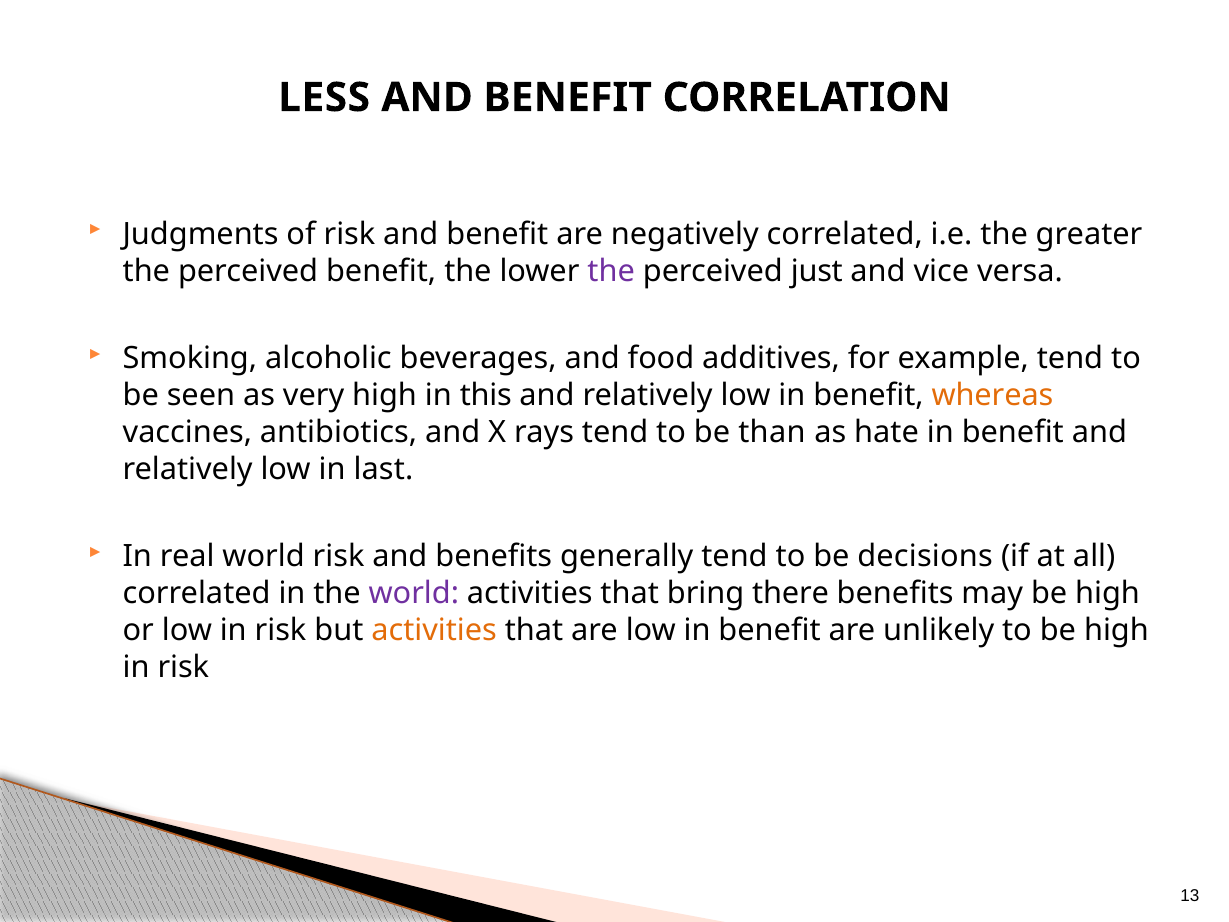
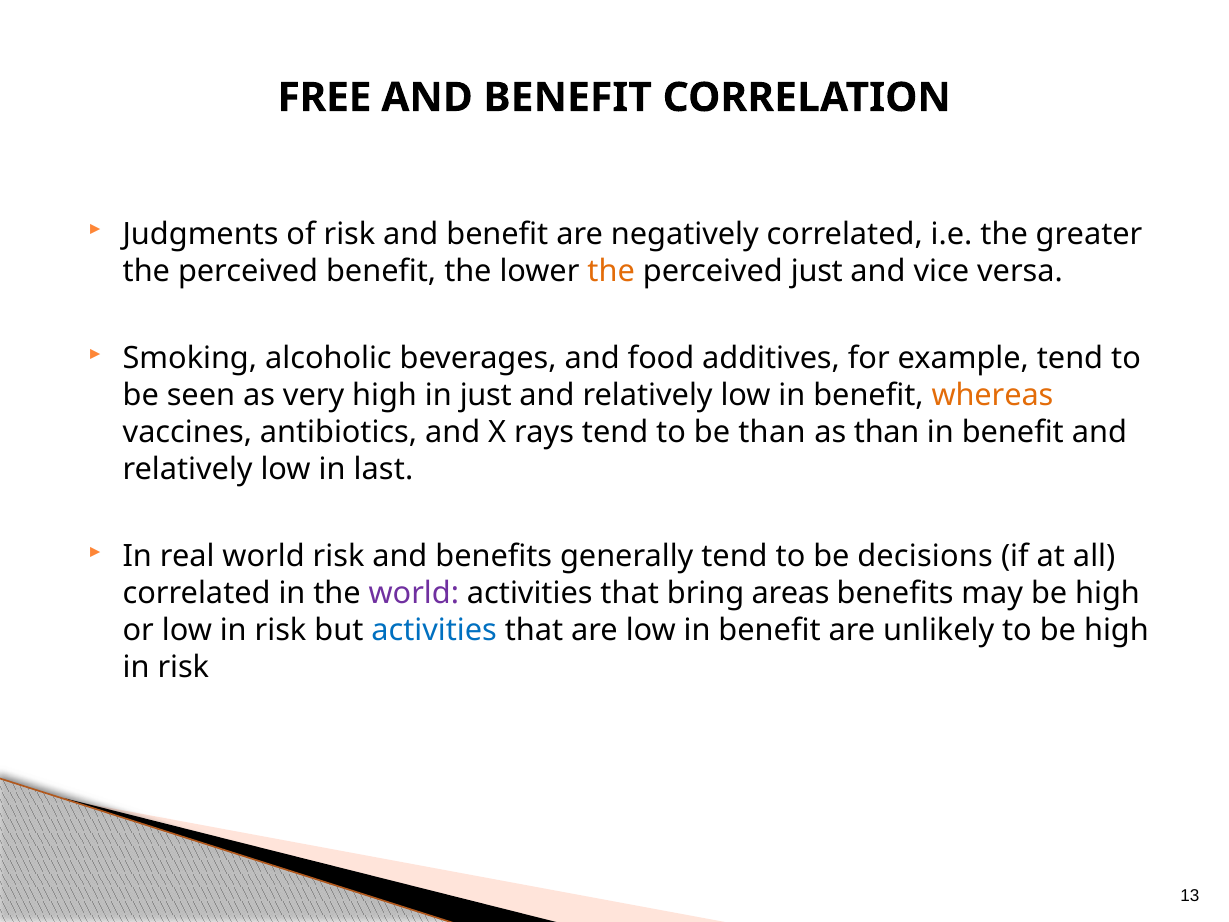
LESS: LESS -> FREE
the at (611, 271) colour: purple -> orange
in this: this -> just
as hate: hate -> than
there: there -> areas
activities at (434, 630) colour: orange -> blue
